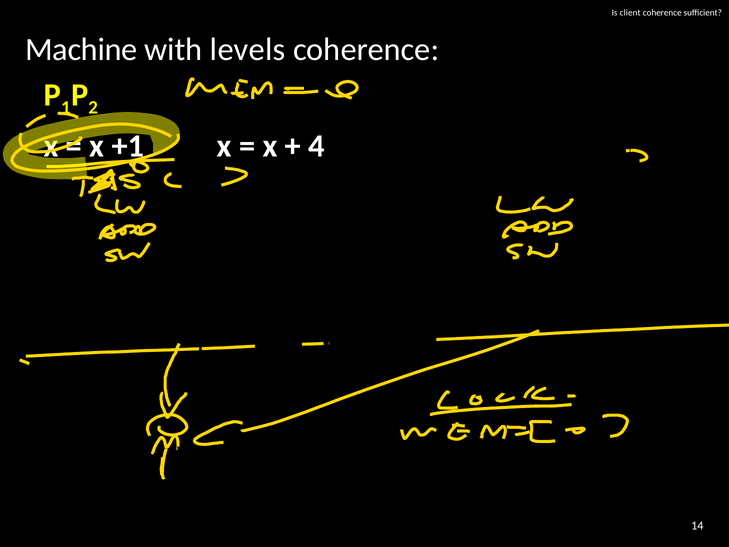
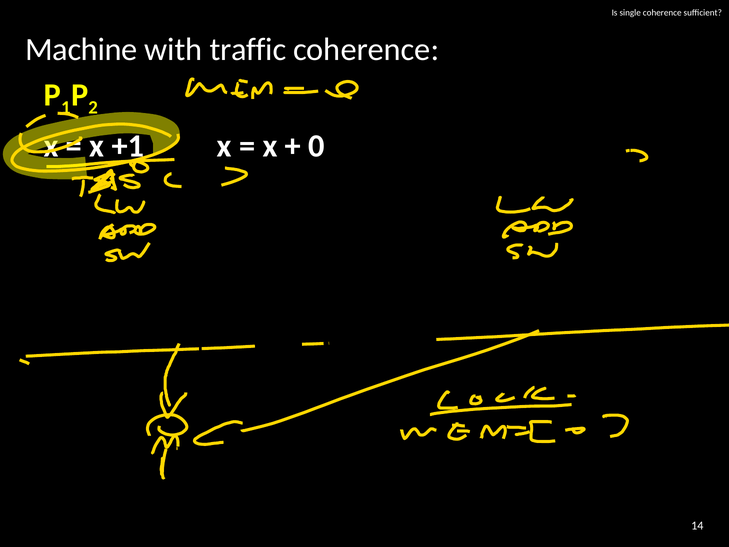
client: client -> single
levels: levels -> traffic
4: 4 -> 0
